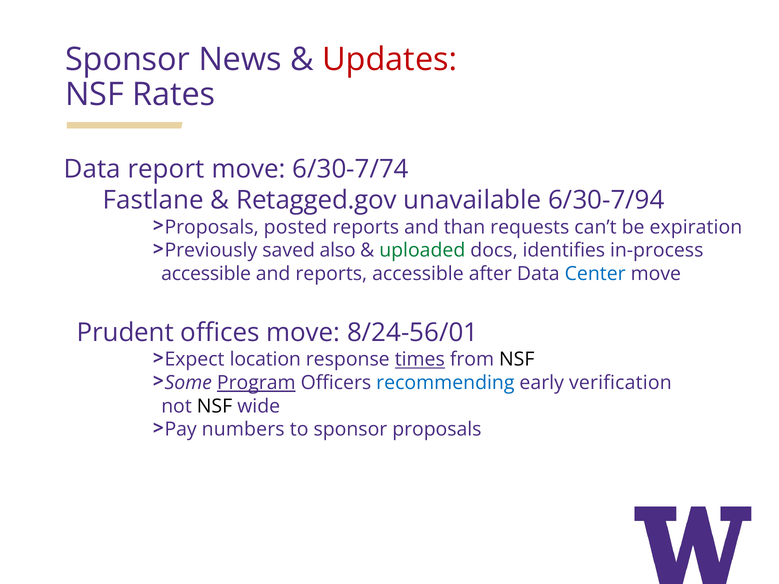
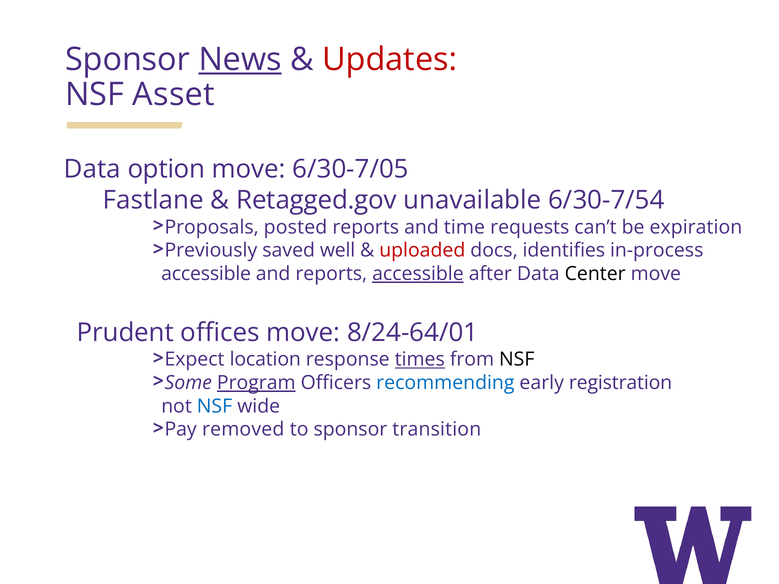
News underline: none -> present
Rates: Rates -> Asset
report: report -> option
6/30-7/74: 6/30-7/74 -> 6/30-7/05
6/30-7/94: 6/30-7/94 -> 6/30-7/54
than: than -> time
also: also -> well
uploaded colour: green -> red
accessible at (418, 274) underline: none -> present
Center colour: blue -> black
8/24-56/01: 8/24-56/01 -> 8/24-64/01
verification: verification -> registration
NSF at (215, 406) colour: black -> blue
numbers: numbers -> removed
proposals: proposals -> transition
